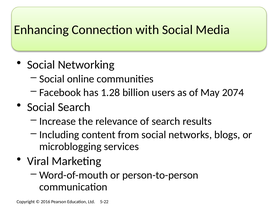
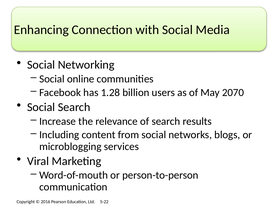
2074: 2074 -> 2070
